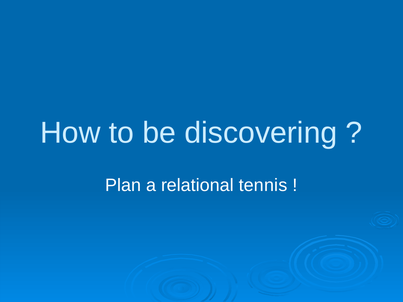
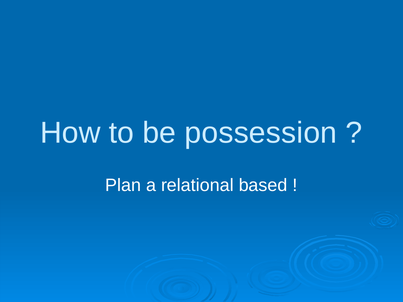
discovering: discovering -> possession
tennis: tennis -> based
